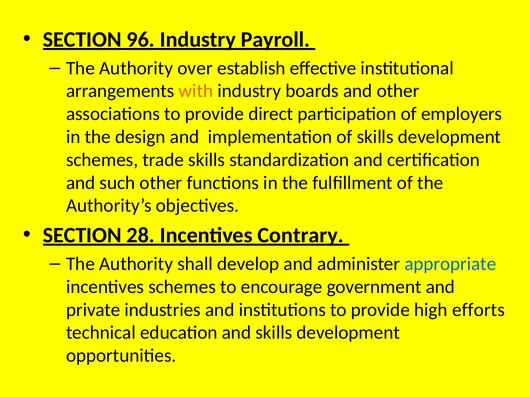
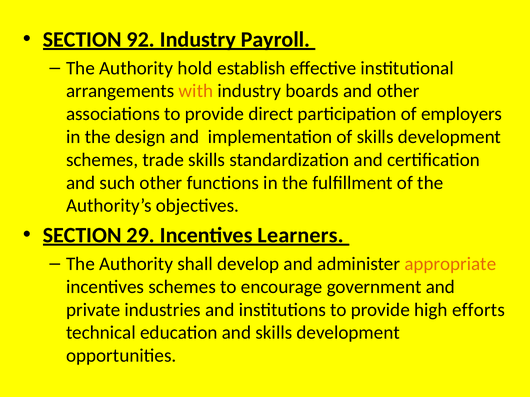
96: 96 -> 92
over: over -> hold
28: 28 -> 29
Contrary: Contrary -> Learners
appropriate colour: blue -> orange
